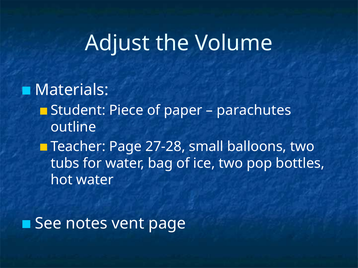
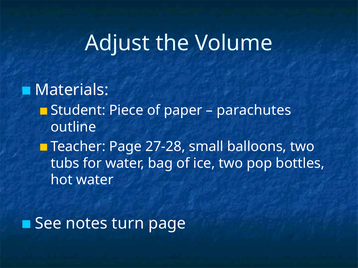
vent: vent -> turn
